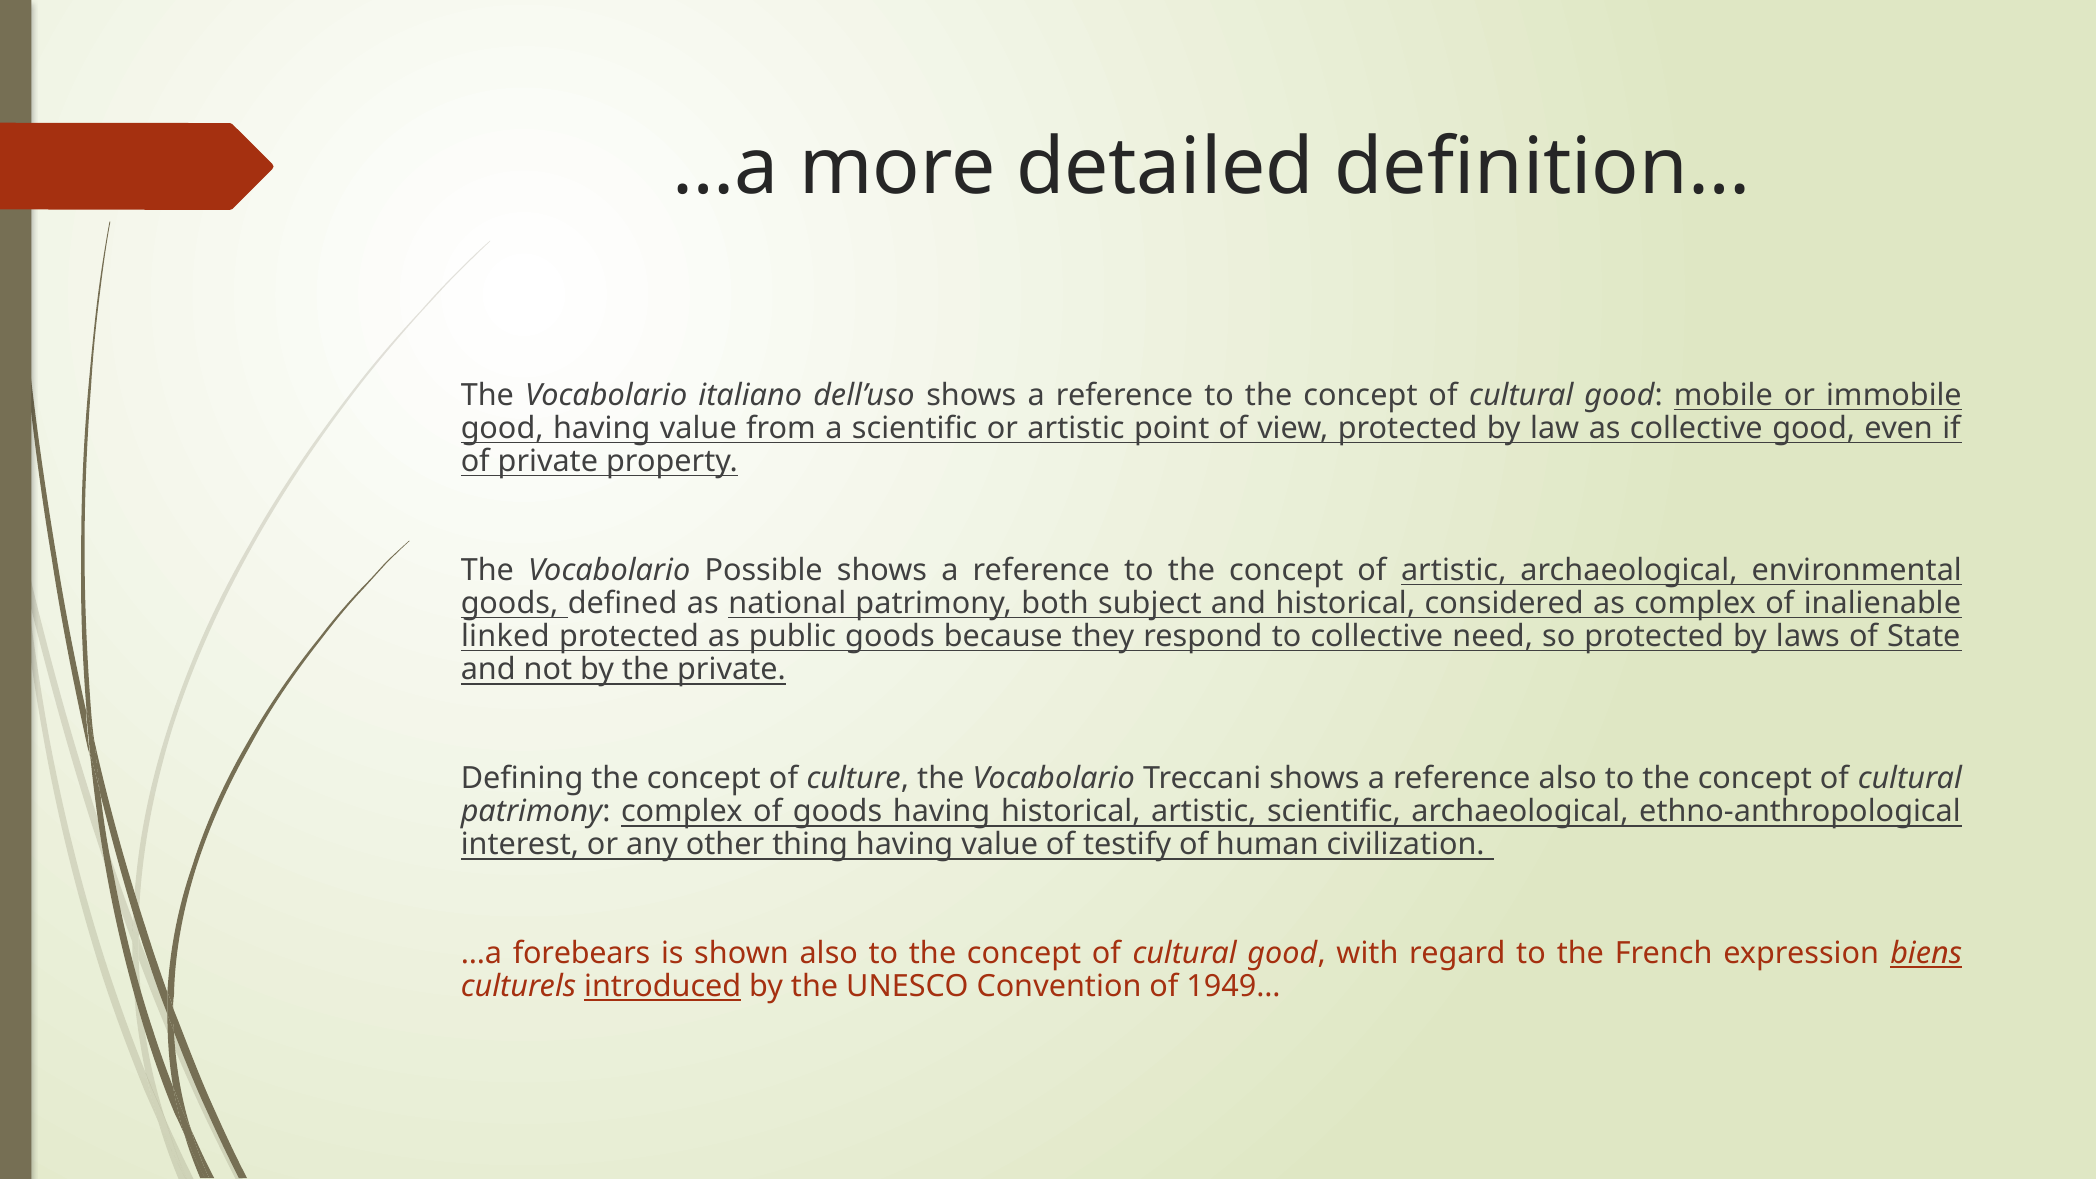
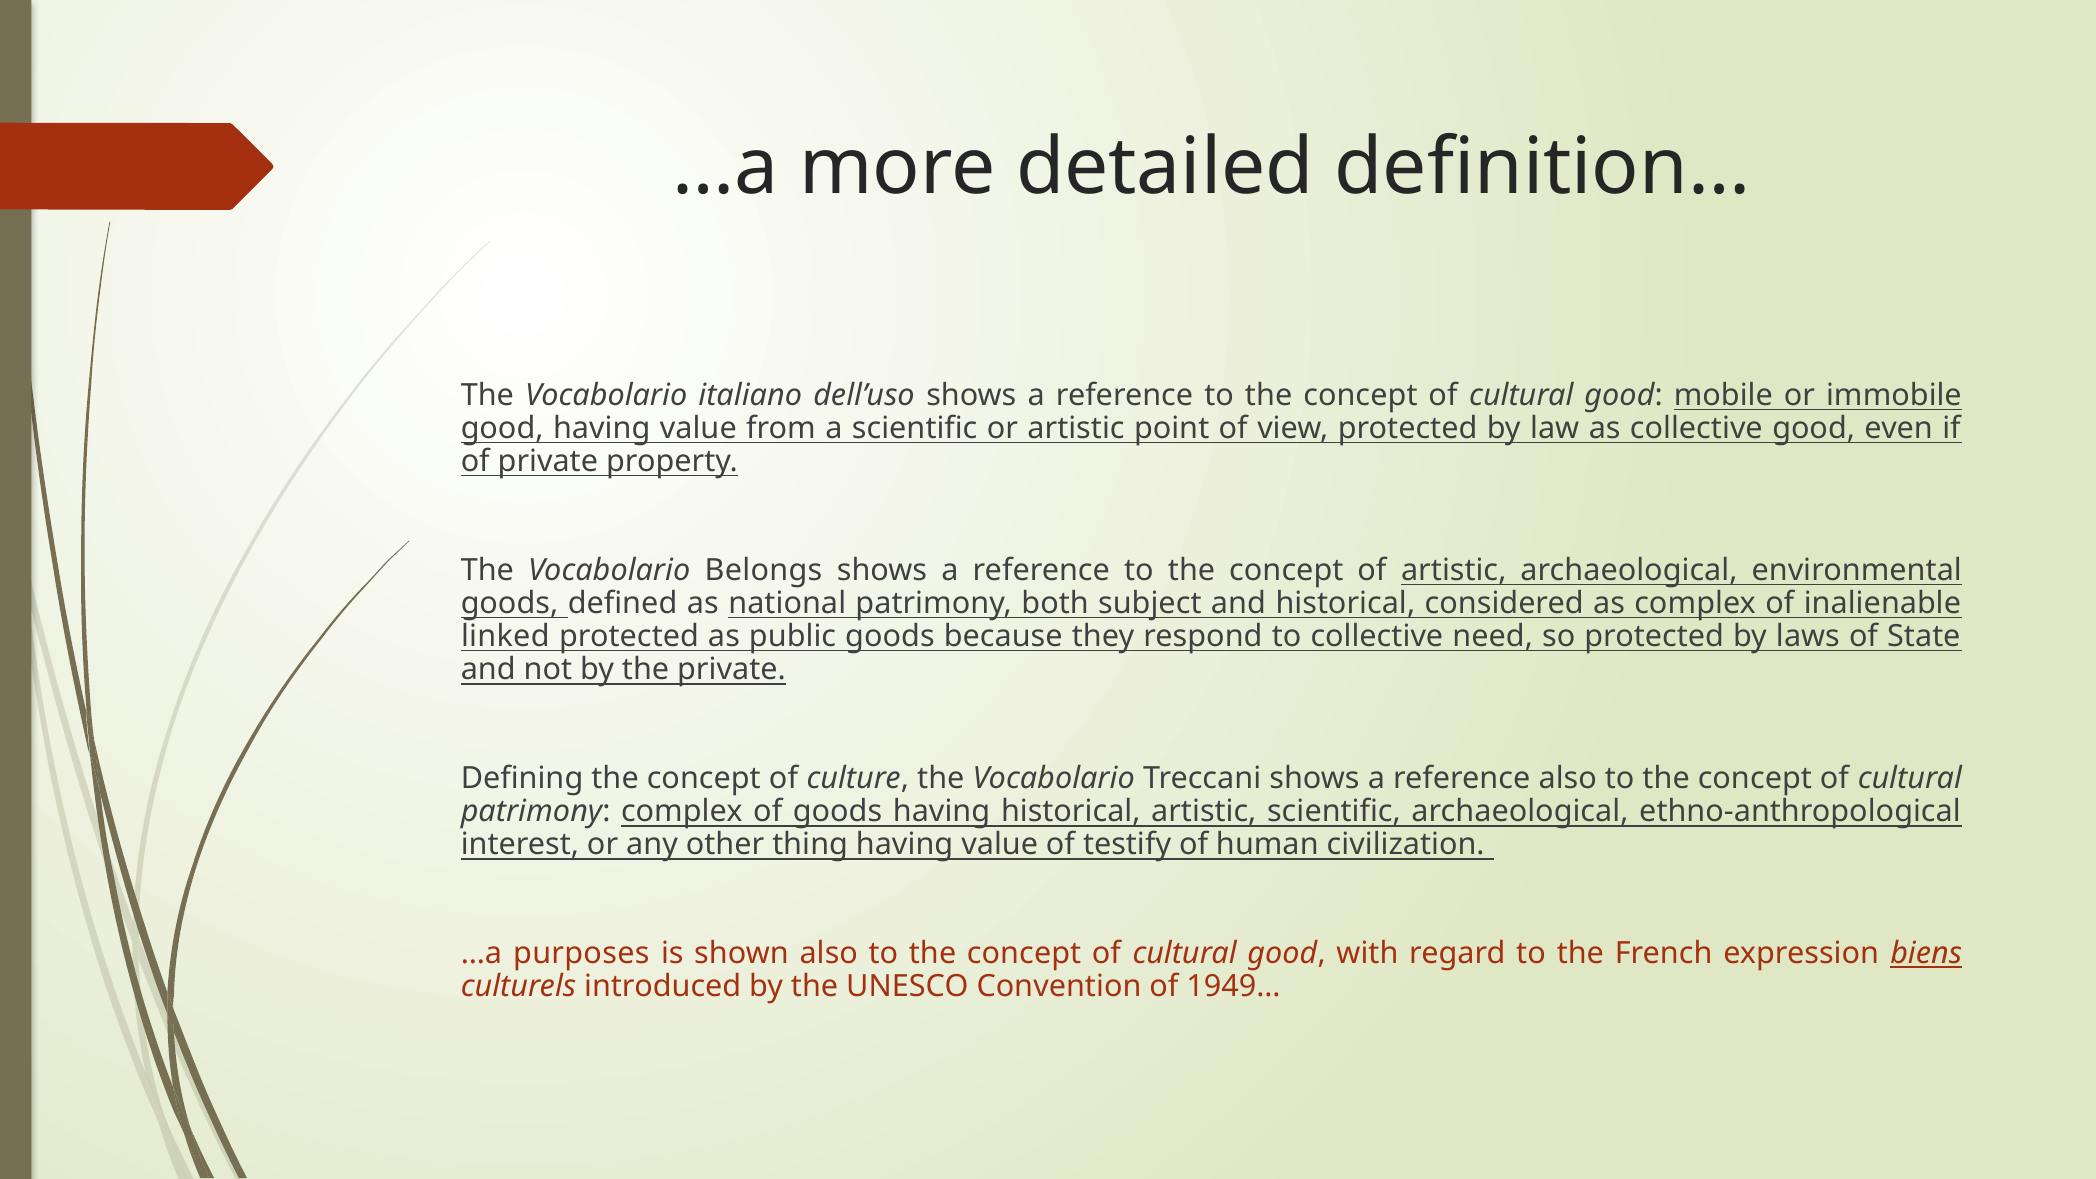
Possible: Possible -> Belongs
forebears: forebears -> purposes
introduced underline: present -> none
